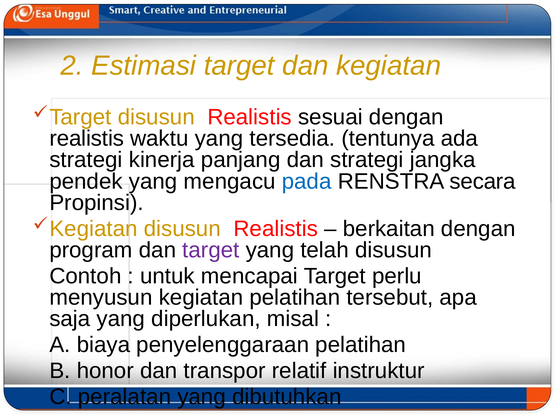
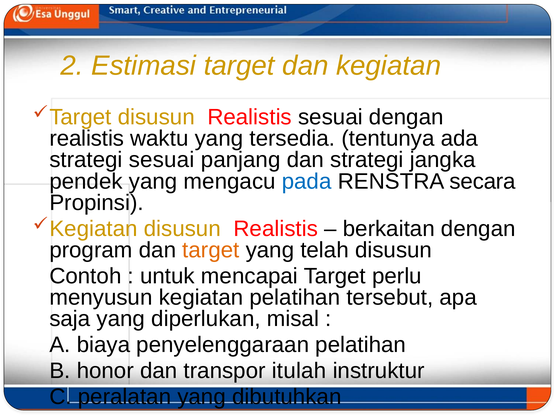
strategi kinerja: kinerja -> sesuai
target at (211, 250) colour: purple -> orange
relatif: relatif -> itulah
